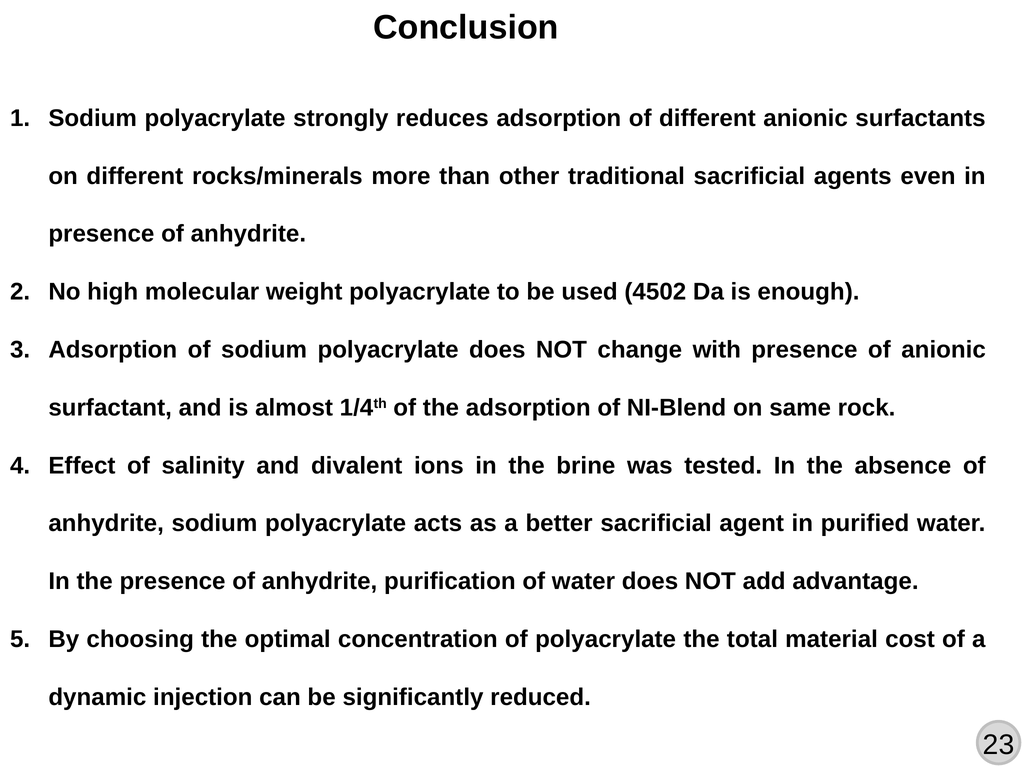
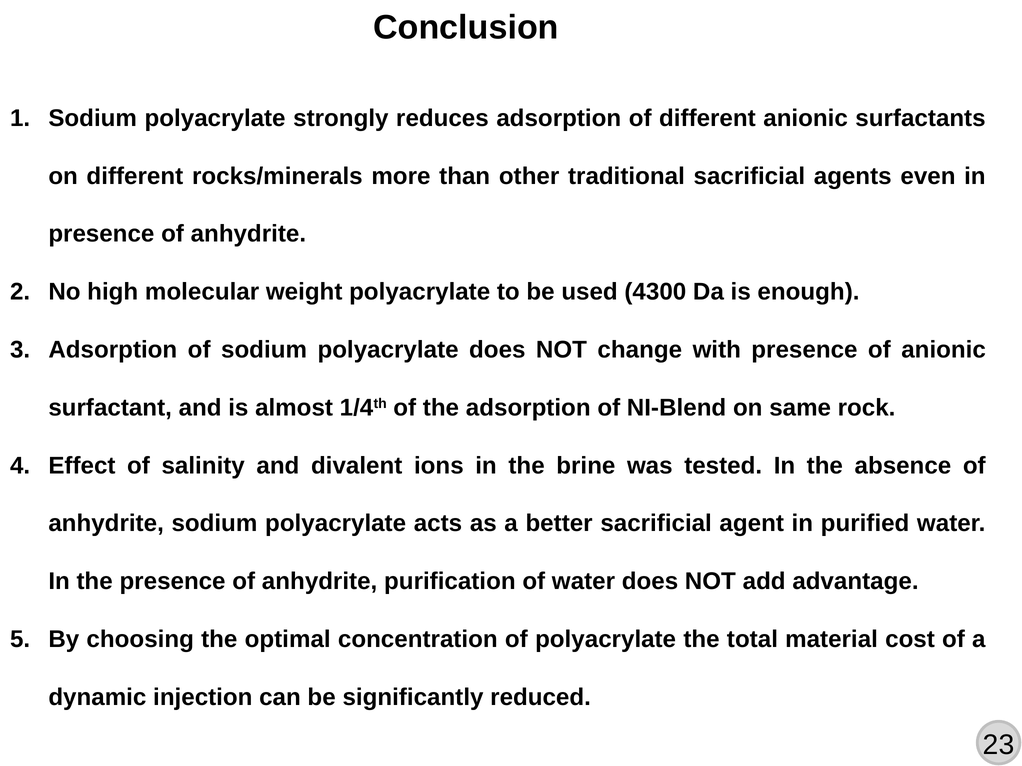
4502: 4502 -> 4300
